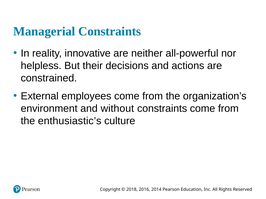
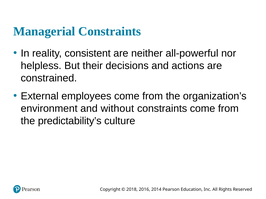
innovative: innovative -> consistent
enthusiastic’s: enthusiastic’s -> predictability’s
